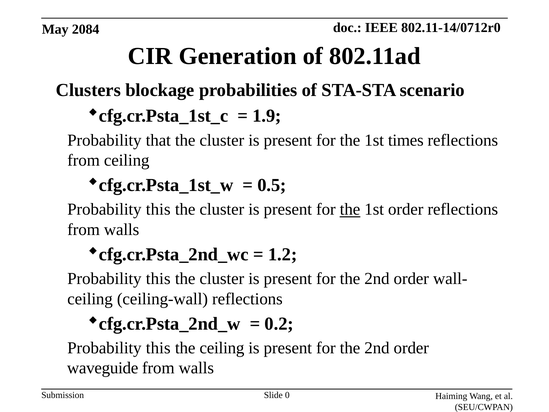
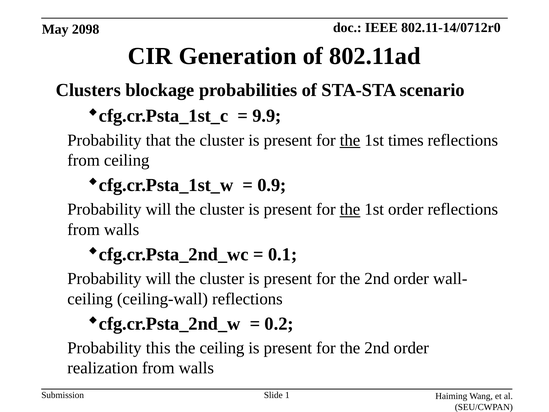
2084: 2084 -> 2098
1.9: 1.9 -> 9.9
the at (350, 140) underline: none -> present
0.5: 0.5 -> 0.9
this at (158, 209): this -> will
1.2: 1.2 -> 0.1
this at (158, 279): this -> will
waveguide: waveguide -> realization
0: 0 -> 1
